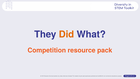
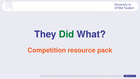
Did colour: orange -> green
